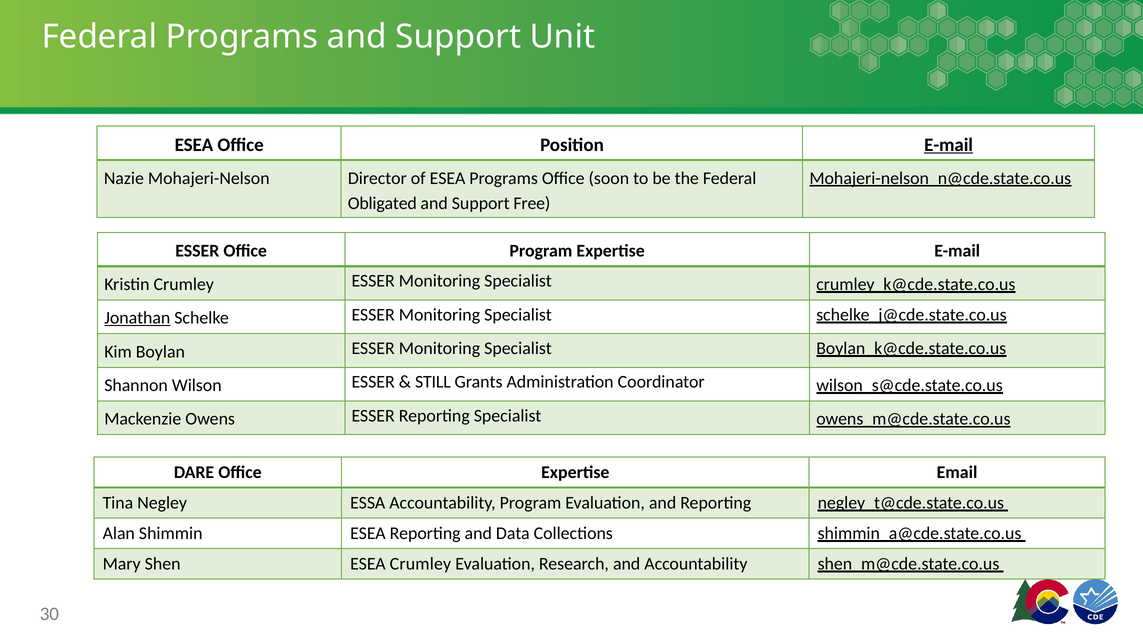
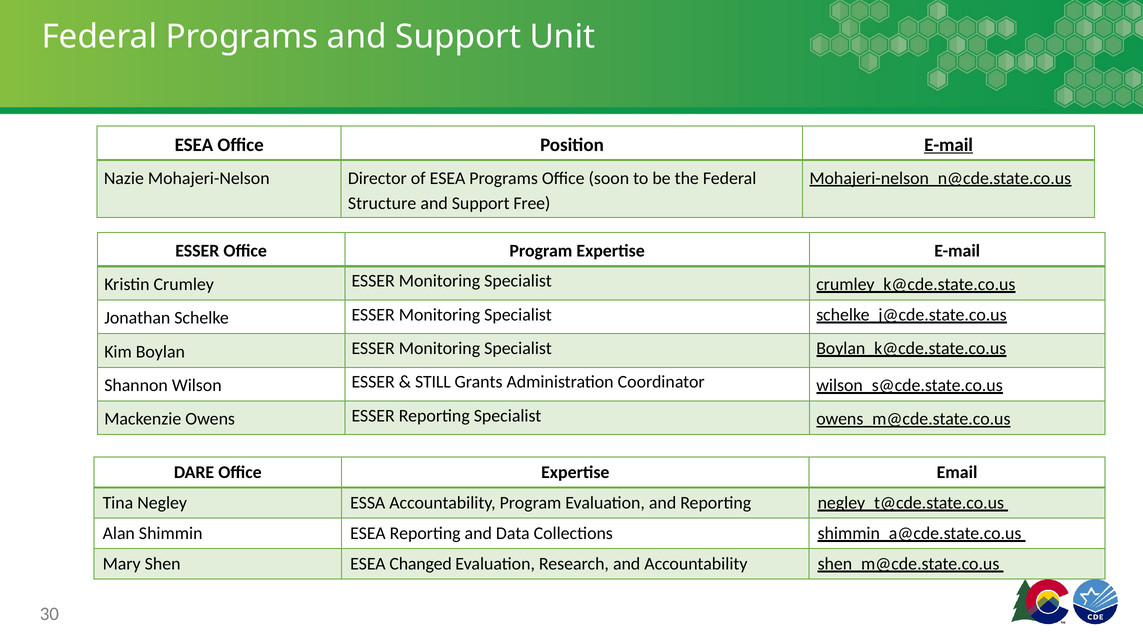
Obligated: Obligated -> Structure
Jonathan underline: present -> none
ESEA Crumley: Crumley -> Changed
